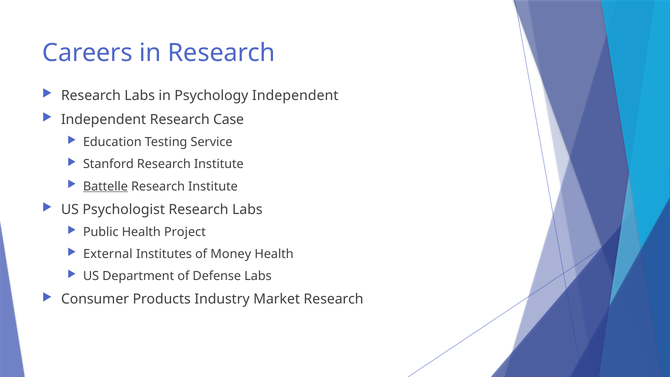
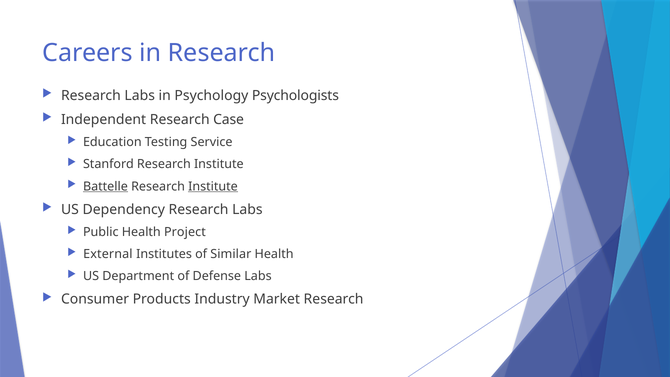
Psychology Independent: Independent -> Psychologists
Institute at (213, 186) underline: none -> present
Psychologist: Psychologist -> Dependency
Money: Money -> Similar
